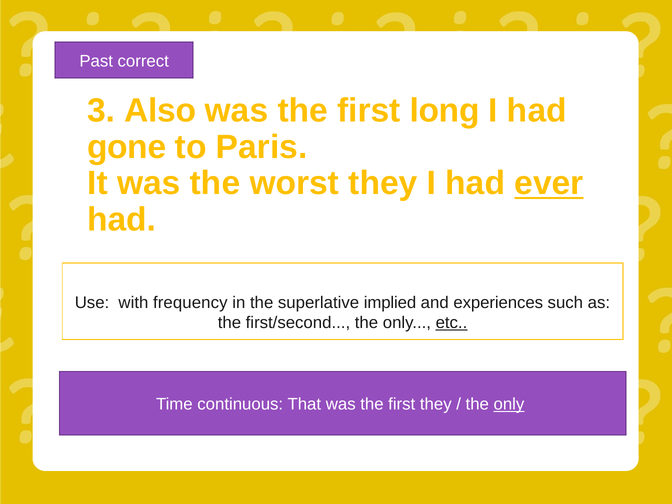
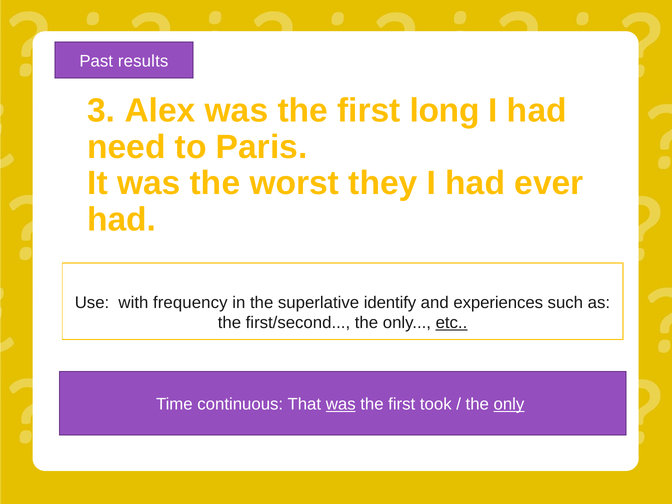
correct: correct -> results
Also: Also -> Alex
gone: gone -> need
ever underline: present -> none
implied: implied -> identify
was at (341, 404) underline: none -> present
first they: they -> took
